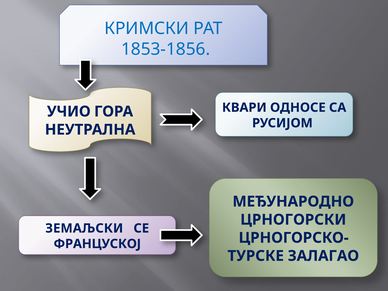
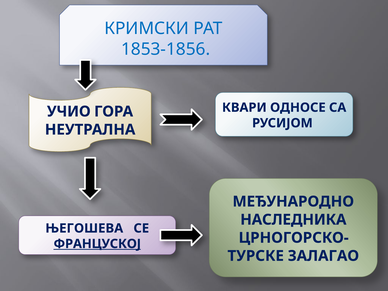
ЦРНОГОРСКИ: ЦРНОГОРСКИ -> НАСЛЕДНИКА
ЗЕМАЉСКИ: ЗЕМАЉСКИ -> ЊЕГОШЕВА
ФРАНЦУСКОЈ underline: none -> present
